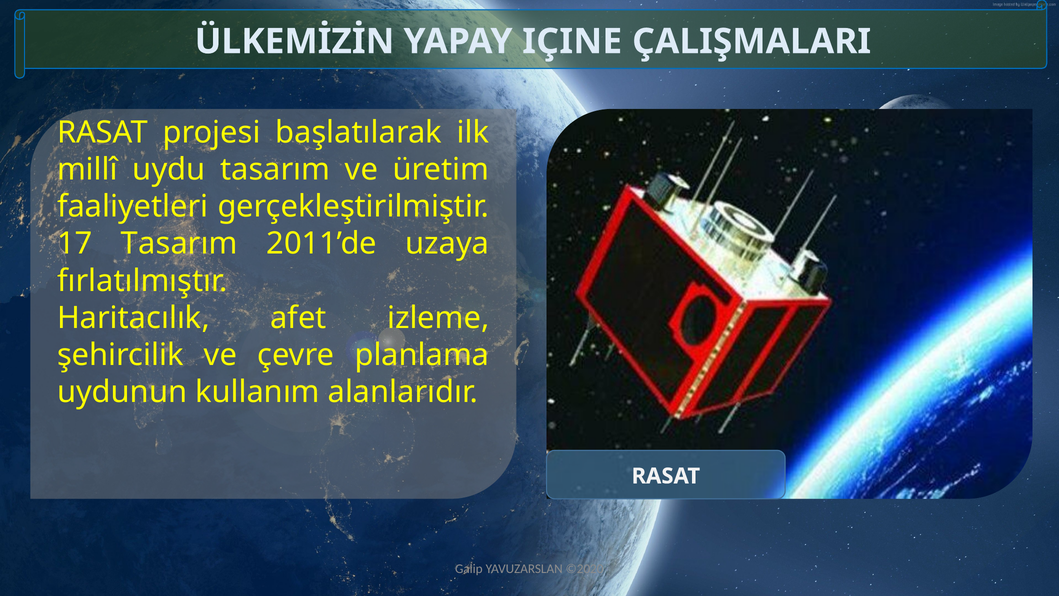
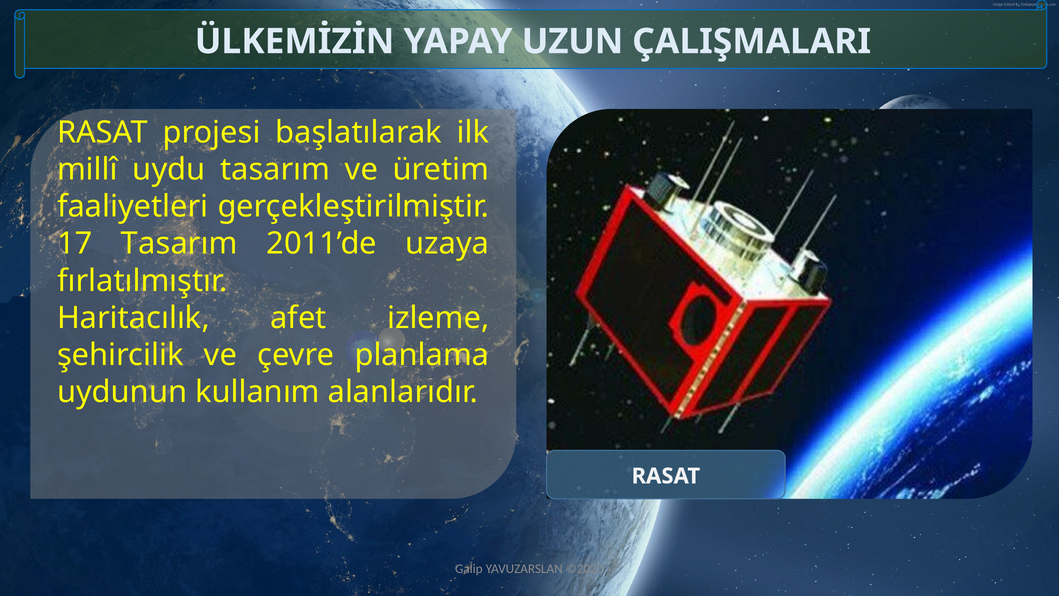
IÇINE: IÇINE -> UZUN
